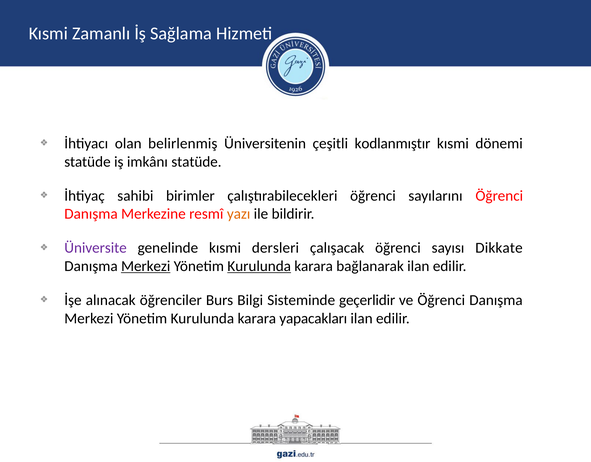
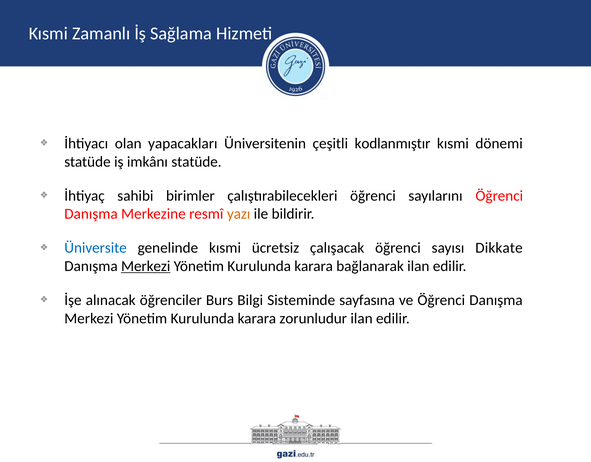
belirlenmiş: belirlenmiş -> yapacakları
Üniversite colour: purple -> blue
dersleri: dersleri -> ücretsiz
Kurulunda at (259, 266) underline: present -> none
geçerlidir: geçerlidir -> sayfasına
yapacakları: yapacakları -> zorunludur
